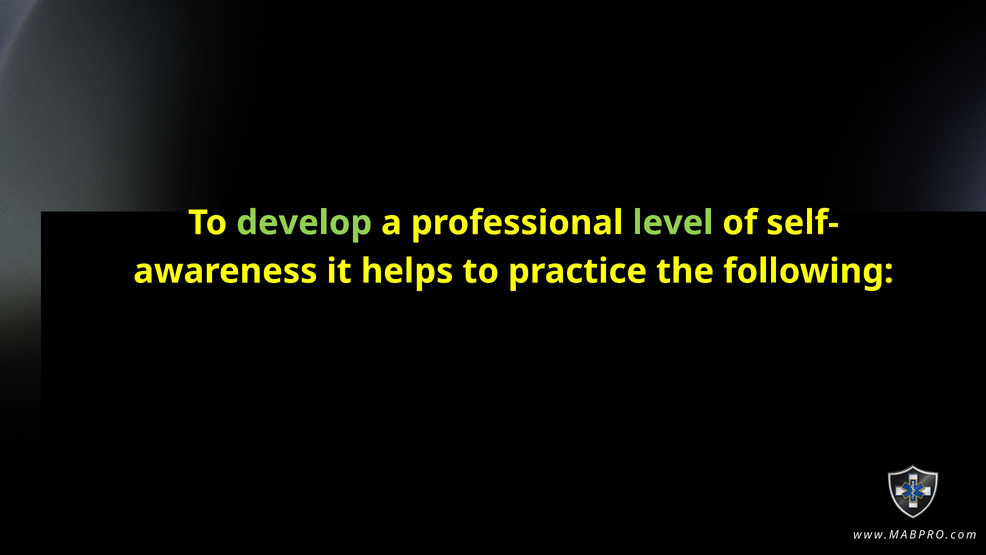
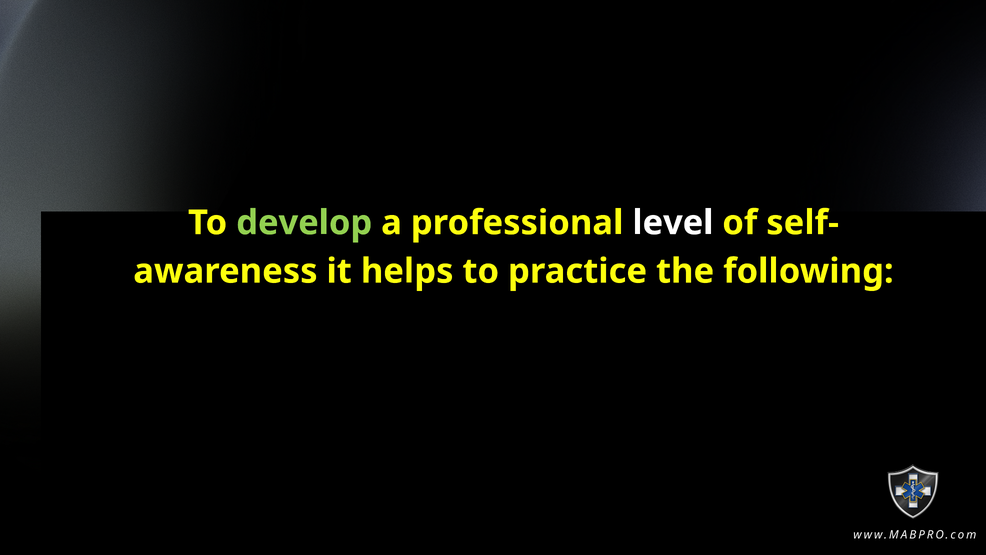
level colour: light green -> white
